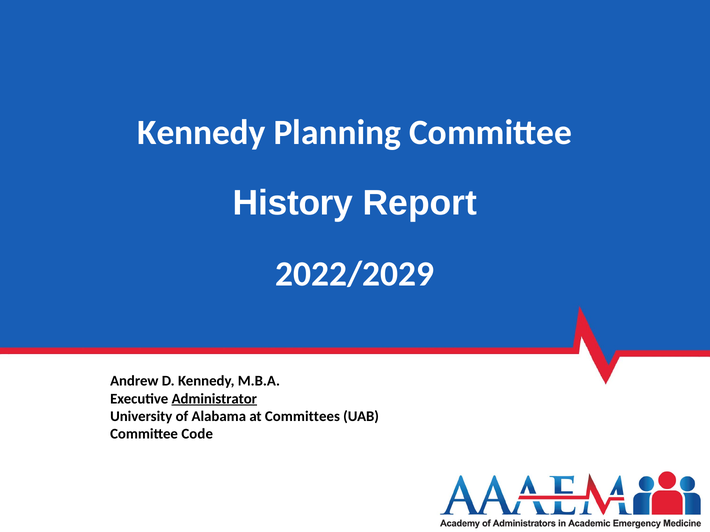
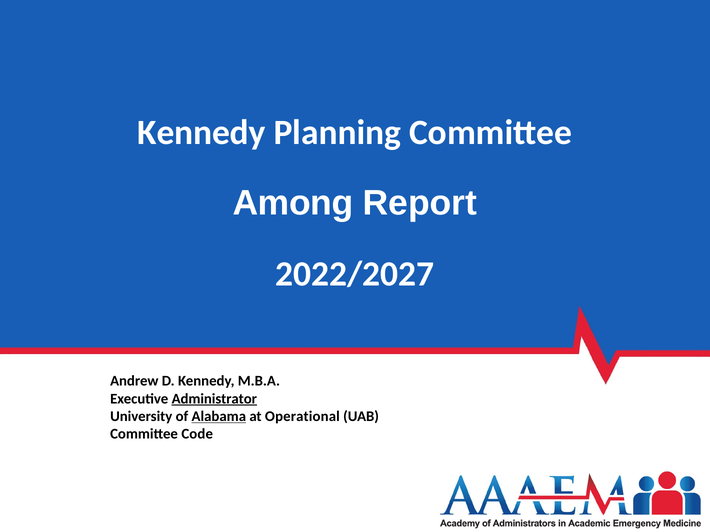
History: History -> Among
2022/2029: 2022/2029 -> 2022/2027
Alabama underline: none -> present
Committees: Committees -> Operational
